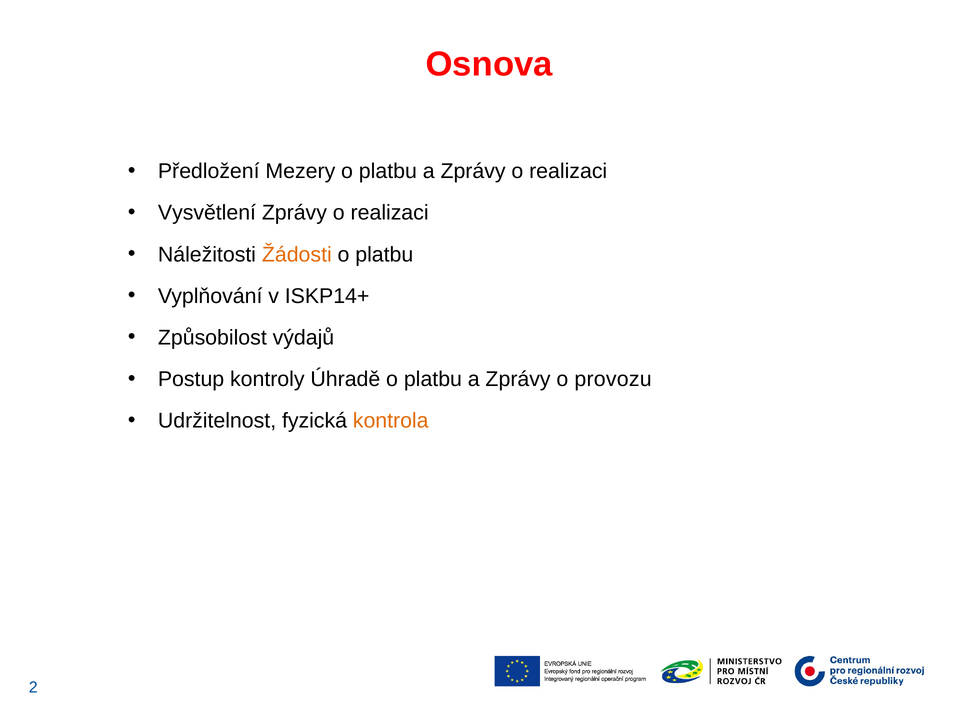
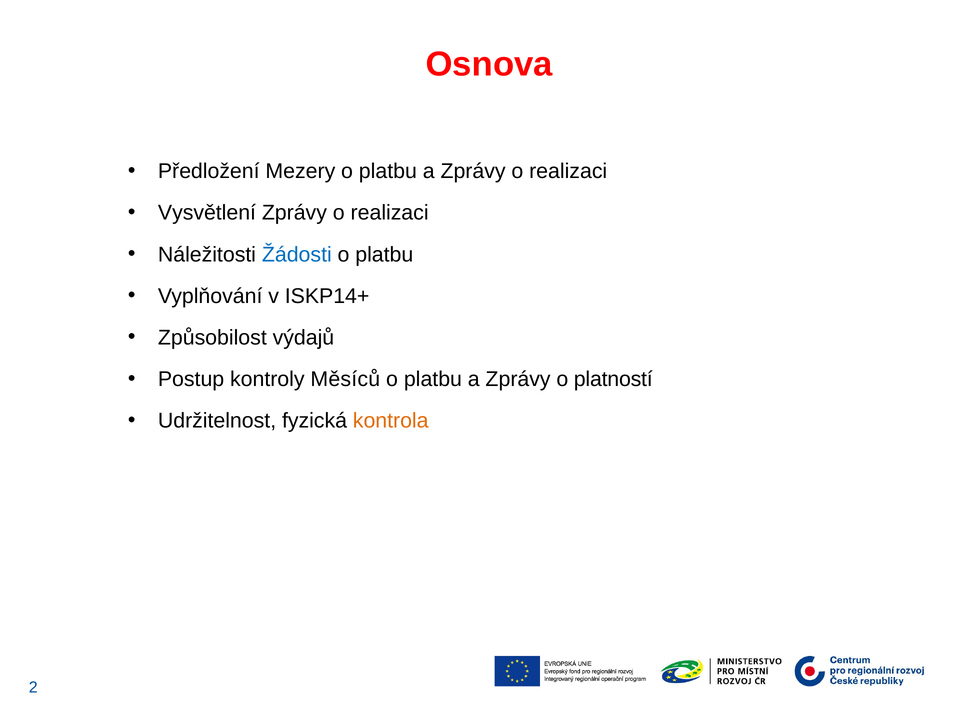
Žádosti colour: orange -> blue
Úhradě: Úhradě -> Měsíců
provozu: provozu -> platností
